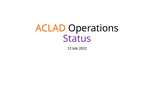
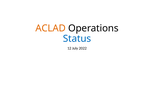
Status colour: purple -> blue
